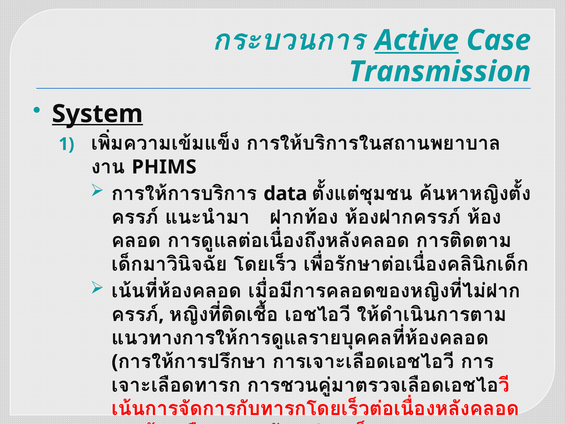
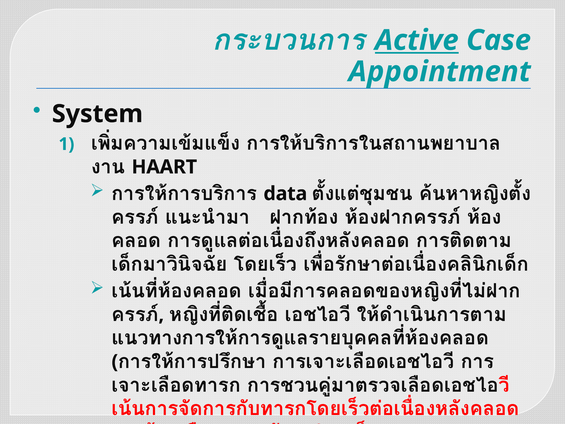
Transmission: Transmission -> Appointment
System underline: present -> none
PHIMS: PHIMS -> HAART
